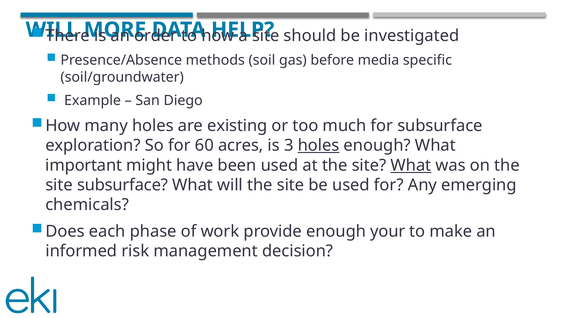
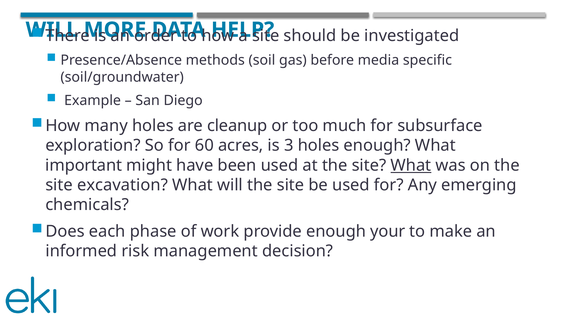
existing: existing -> cleanup
holes at (319, 146) underline: present -> none
site subsurface: subsurface -> excavation
